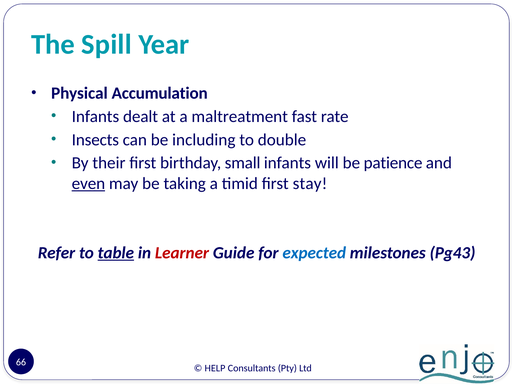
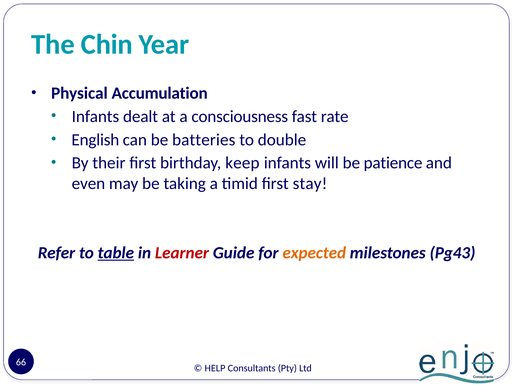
Spill: Spill -> Chin
maltreatment: maltreatment -> consciousness
Insects: Insects -> English
including: including -> batteries
small: small -> keep
even underline: present -> none
expected colour: blue -> orange
